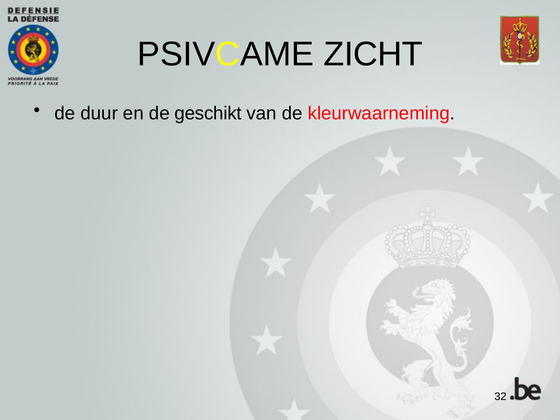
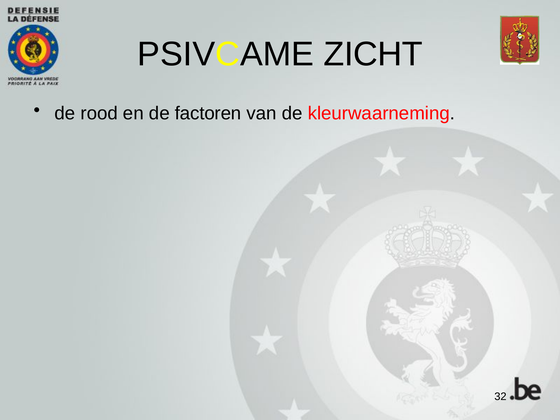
duur: duur -> rood
geschikt: geschikt -> factoren
